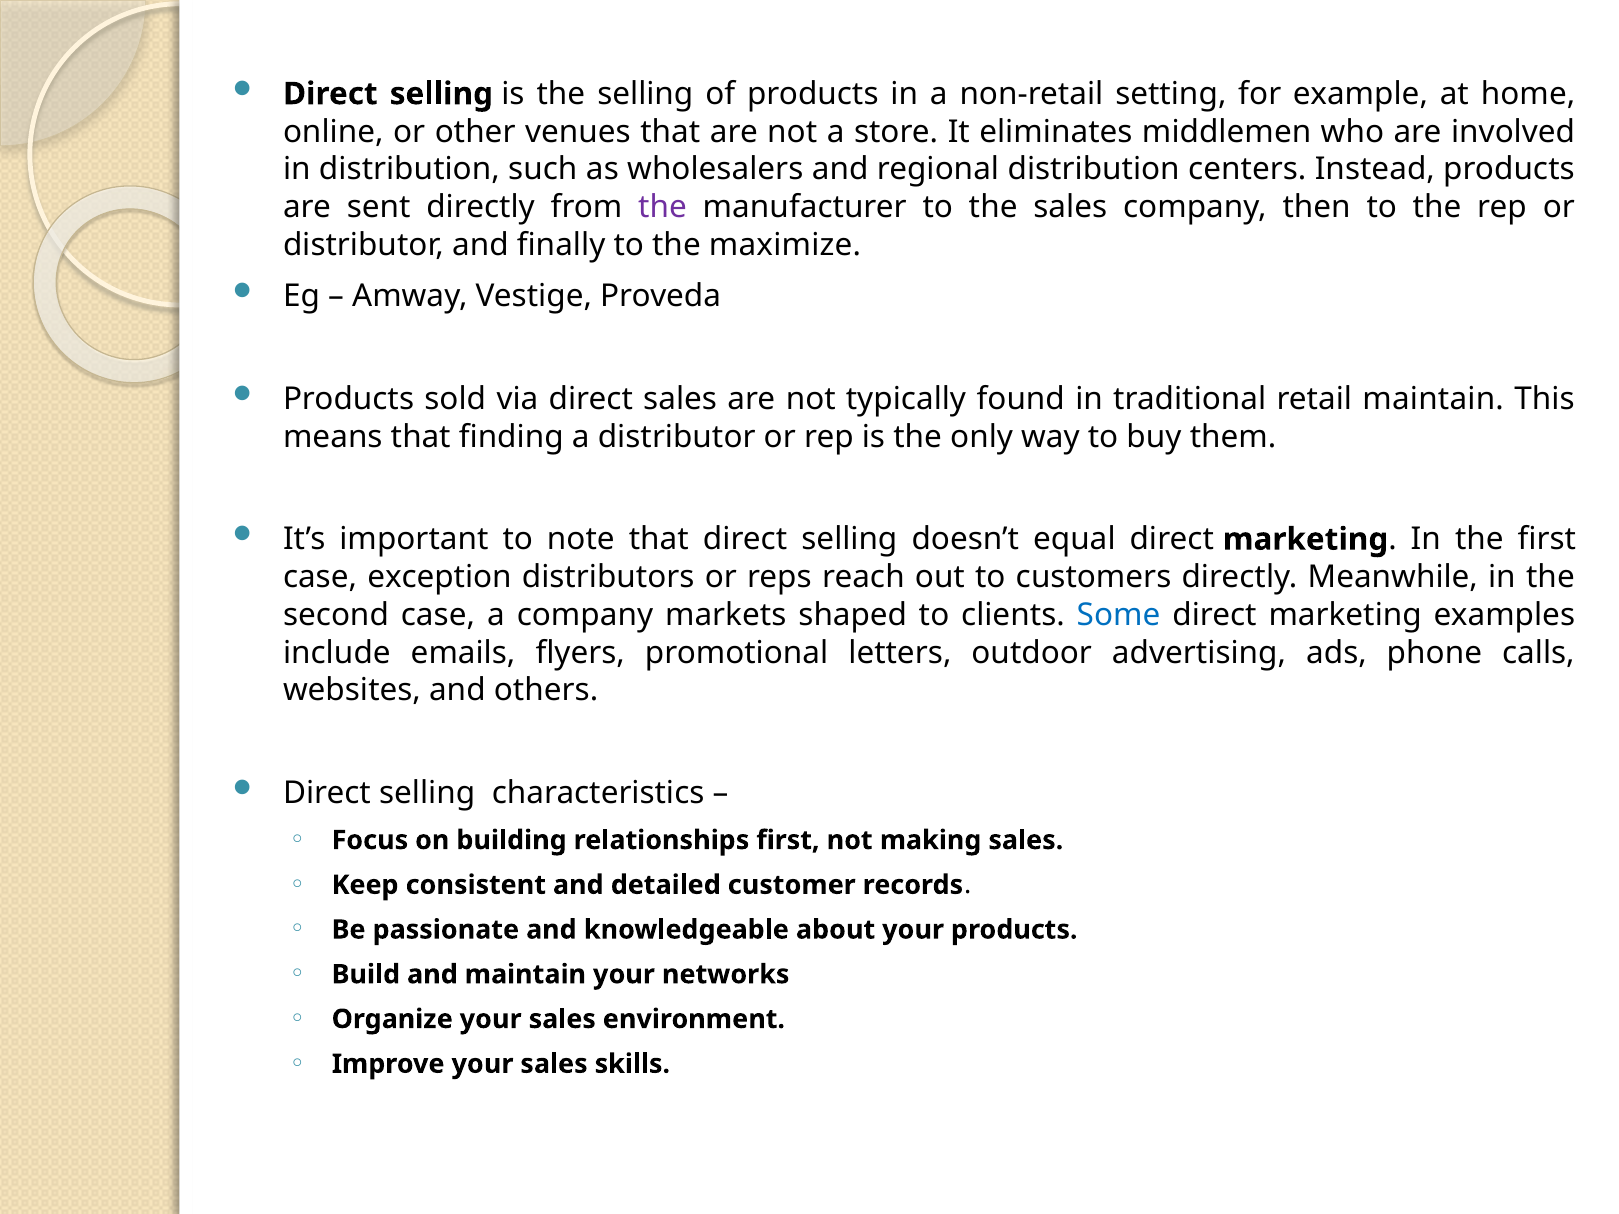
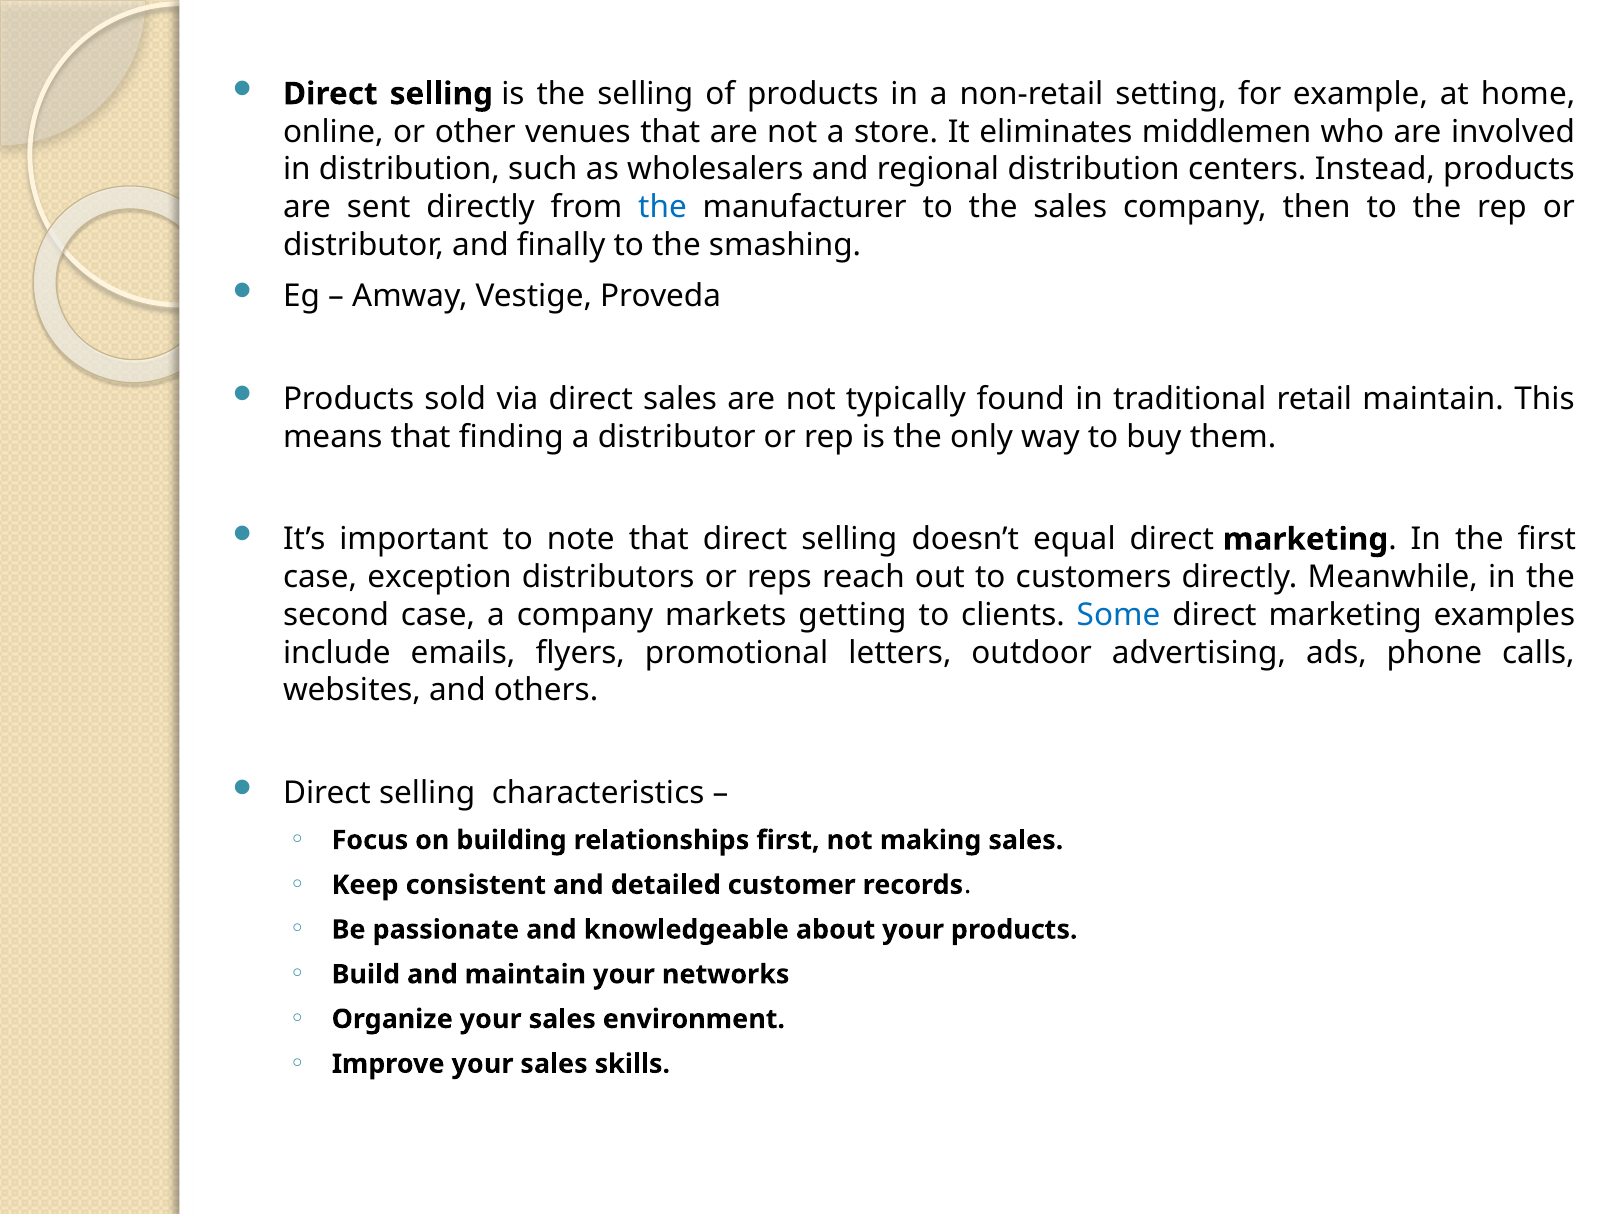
the at (663, 207) colour: purple -> blue
maximize: maximize -> smashing
shaped: shaped -> getting
